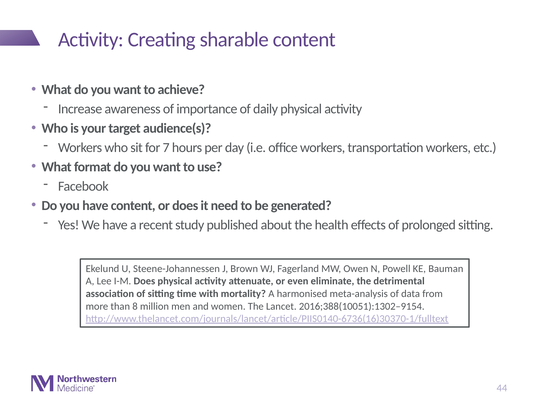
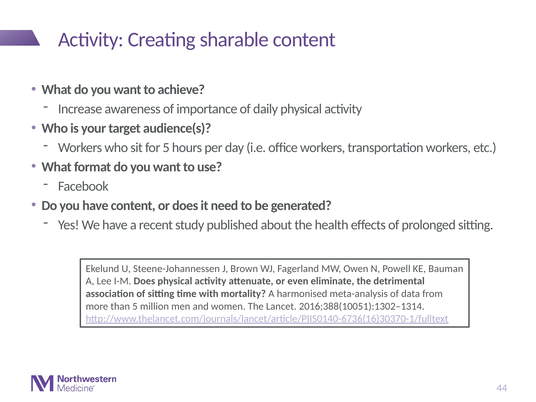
for 7: 7 -> 5
than 8: 8 -> 5
2016;388(10051):1302–9154: 2016;388(10051):1302–9154 -> 2016;388(10051):1302–1314
